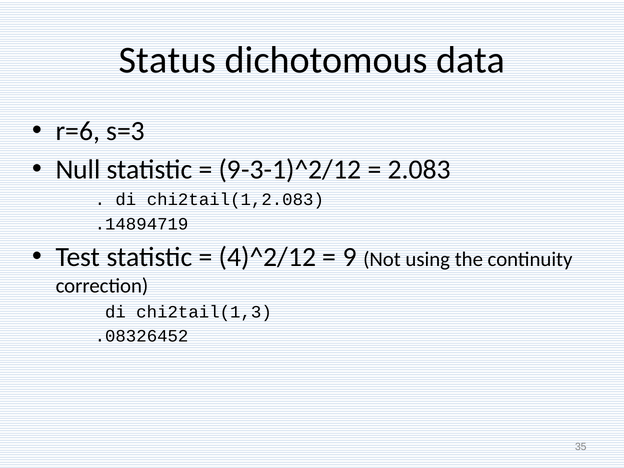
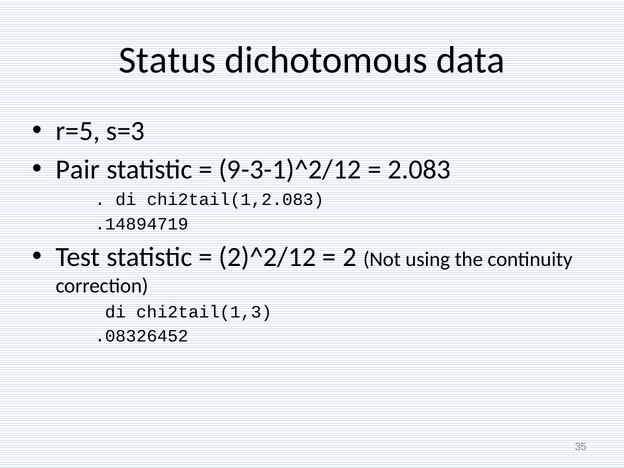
r=6: r=6 -> r=5
Null: Null -> Pair
4)^2/12: 4)^2/12 -> 2)^2/12
9: 9 -> 2
